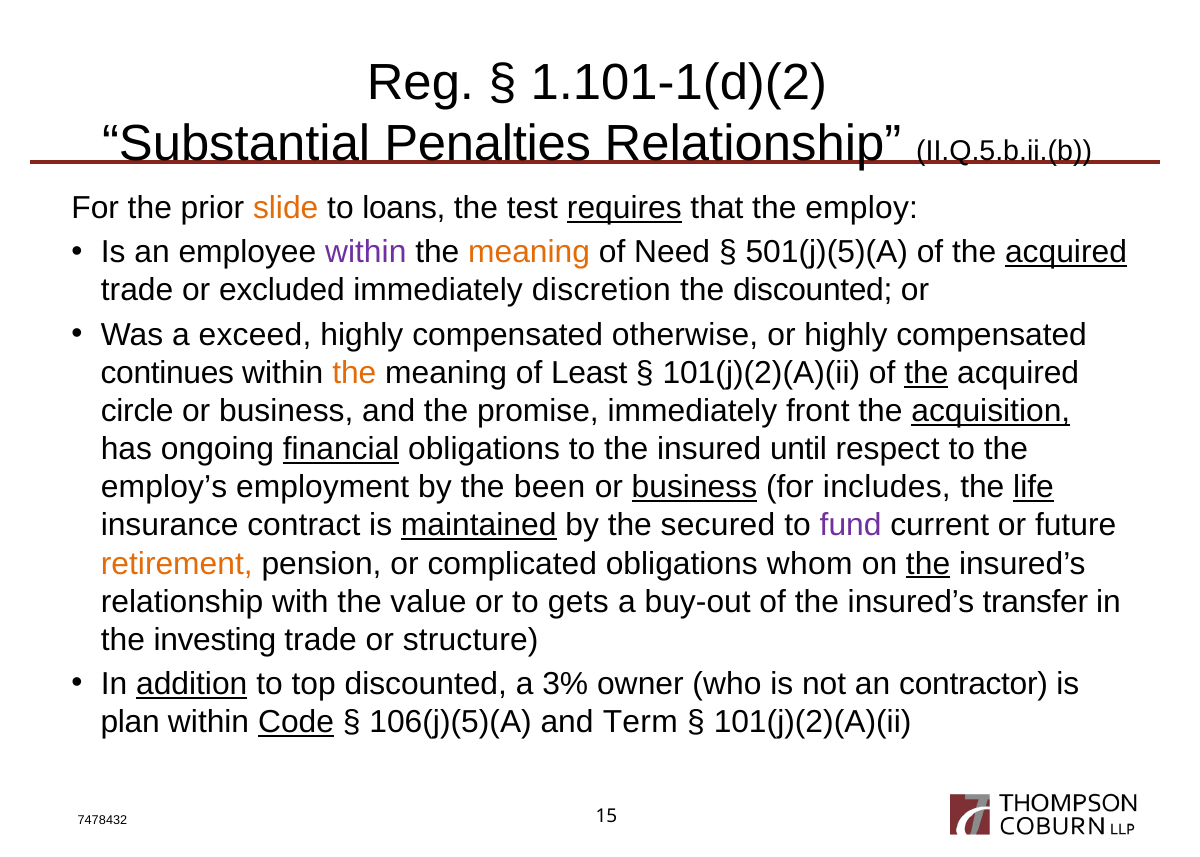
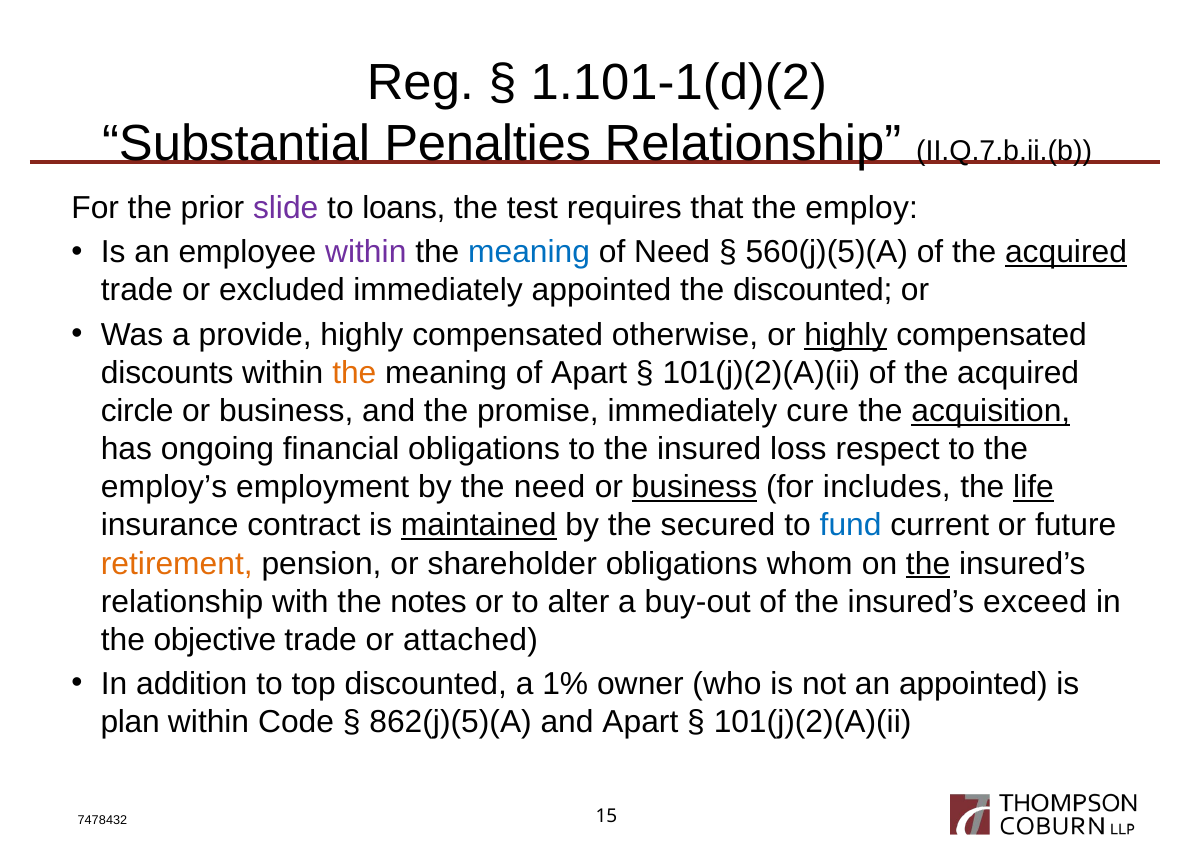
II.Q.5.b.ii.(b: II.Q.5.b.ii.(b -> II.Q.7.b.ii.(b
slide colour: orange -> purple
requires underline: present -> none
meaning at (529, 252) colour: orange -> blue
501(j)(5)(A: 501(j)(5)(A -> 560(j)(5)(A
immediately discretion: discretion -> appointed
exceed: exceed -> provide
highly at (846, 335) underline: none -> present
continues: continues -> discounts
of Least: Least -> Apart
the at (926, 373) underline: present -> none
front: front -> cure
financial underline: present -> none
until: until -> loss
the been: been -> need
fund colour: purple -> blue
complicated: complicated -> shareholder
value: value -> notes
gets: gets -> alter
transfer: transfer -> exceed
investing: investing -> objective
structure: structure -> attached
addition underline: present -> none
3%: 3% -> 1%
an contractor: contractor -> appointed
Code underline: present -> none
106(j)(5)(A: 106(j)(5)(A -> 862(j)(5)(A
and Term: Term -> Apart
